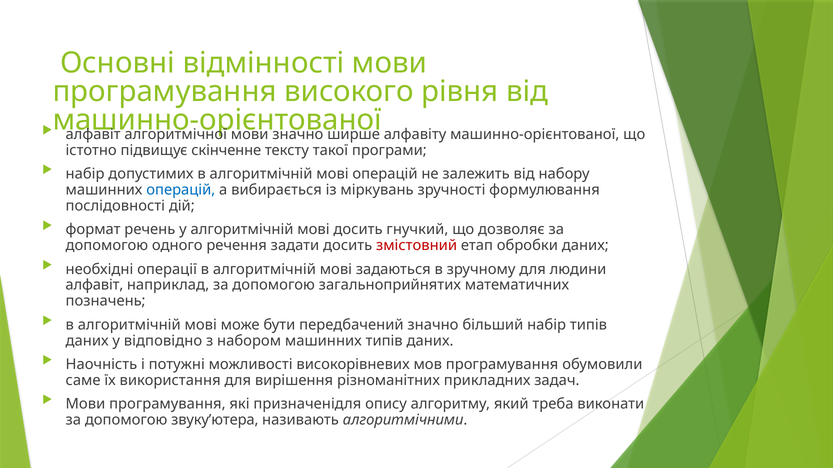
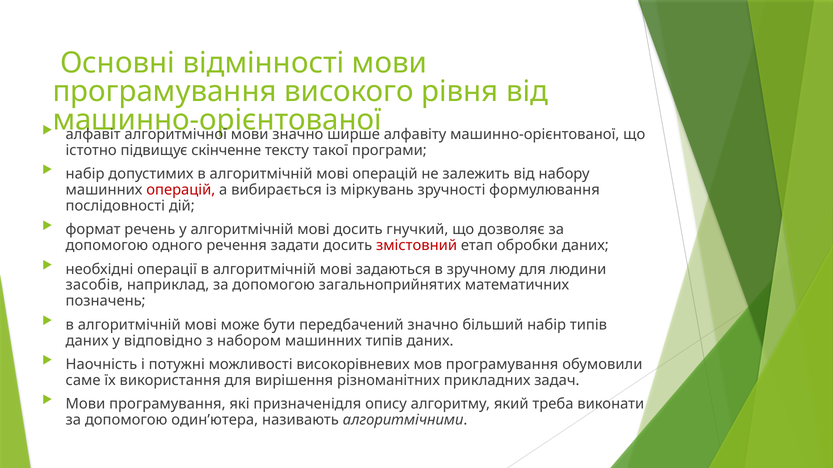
операцій at (181, 190) colour: blue -> red
алфавіт at (94, 285): алфавіт -> засобів
звуку’ютера: звуку’ютера -> один’ютера
